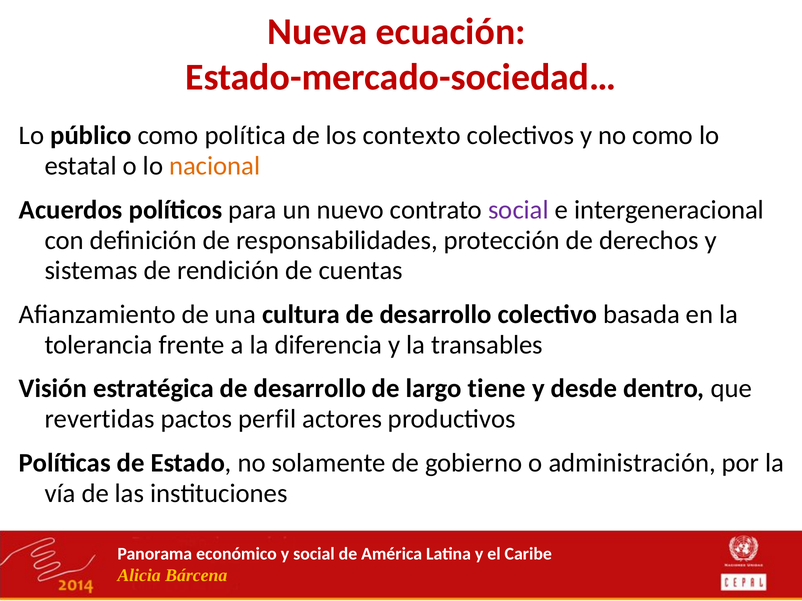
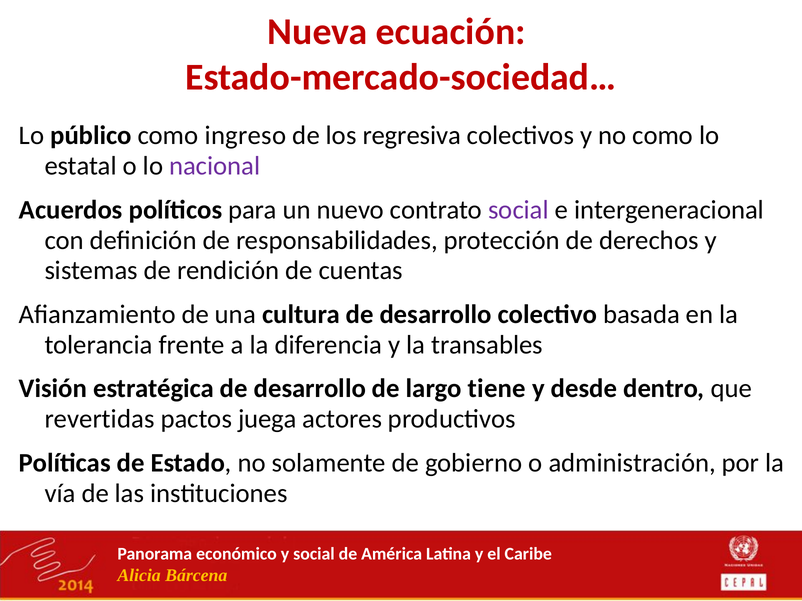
política: política -> ingreso
contexto: contexto -> regresiva
nacional colour: orange -> purple
perfil: perfil -> juega
